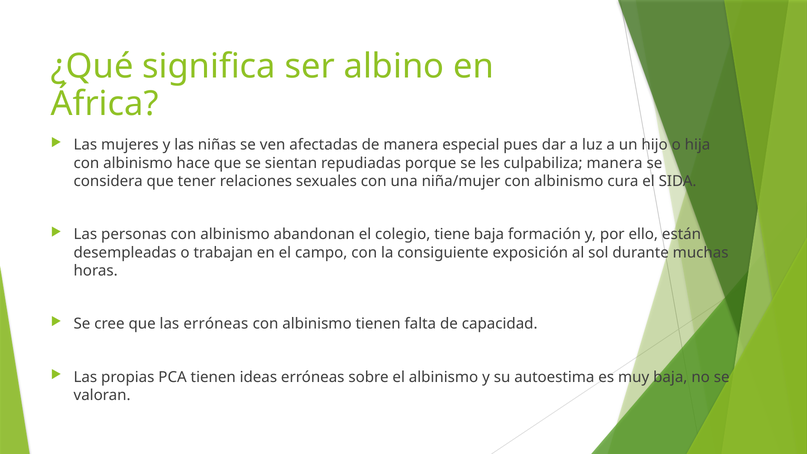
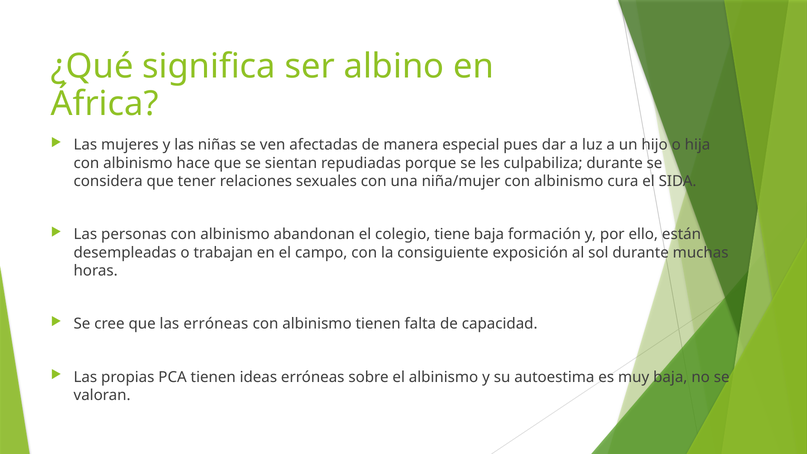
culpabiliza manera: manera -> durante
